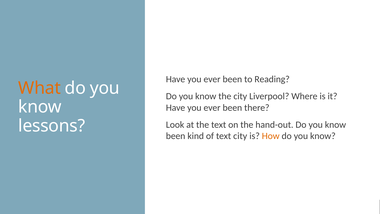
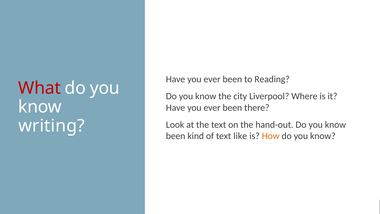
What colour: orange -> red
lessons: lessons -> writing
text city: city -> like
